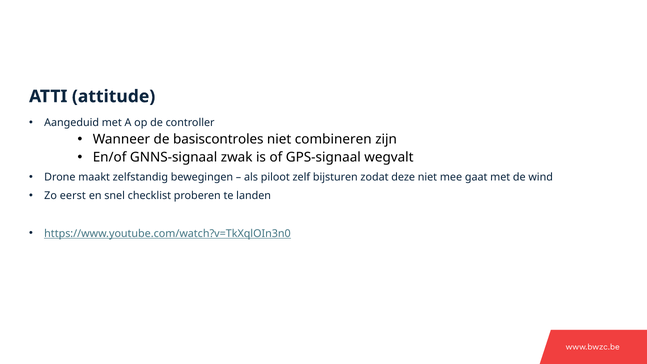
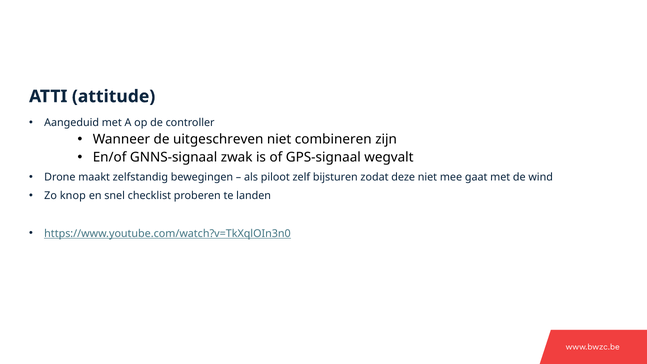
basiscontroles: basiscontroles -> uitgeschreven
eerst: eerst -> knop
